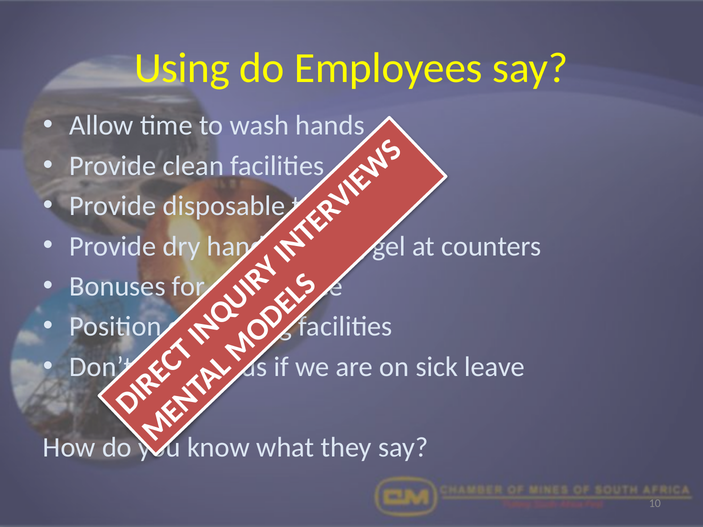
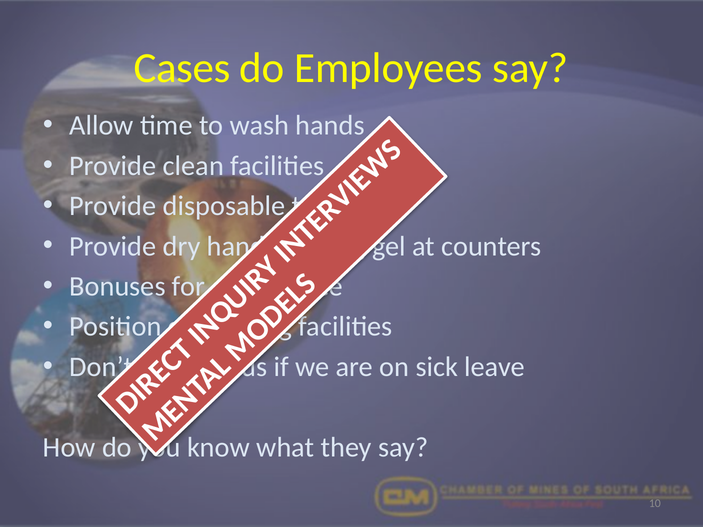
Using: Using -> Cases
